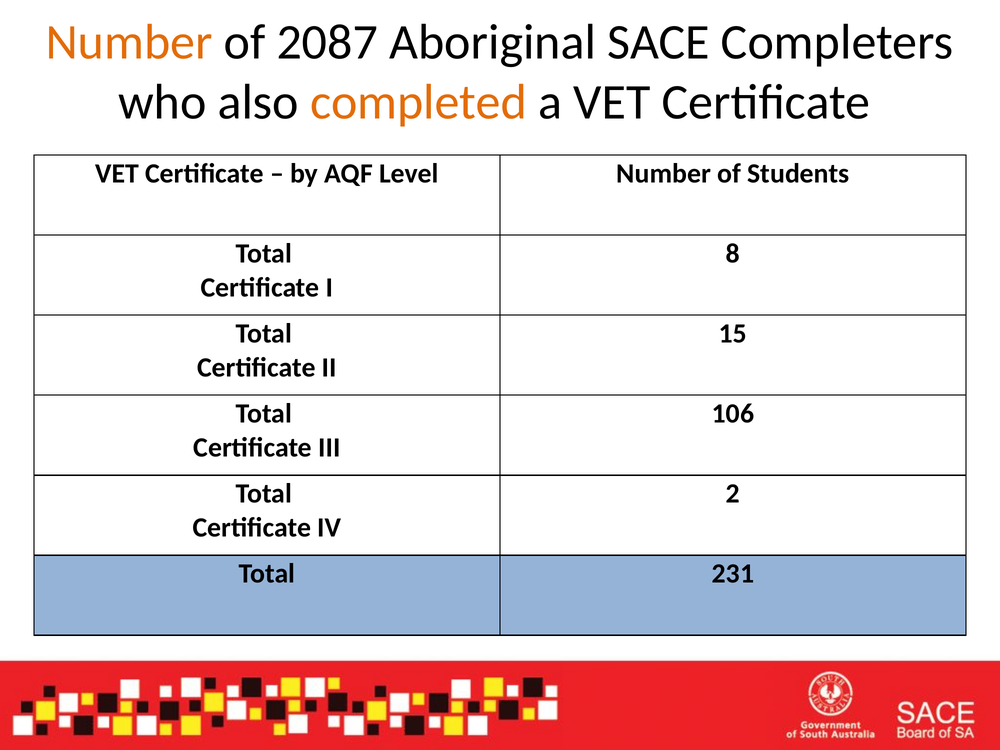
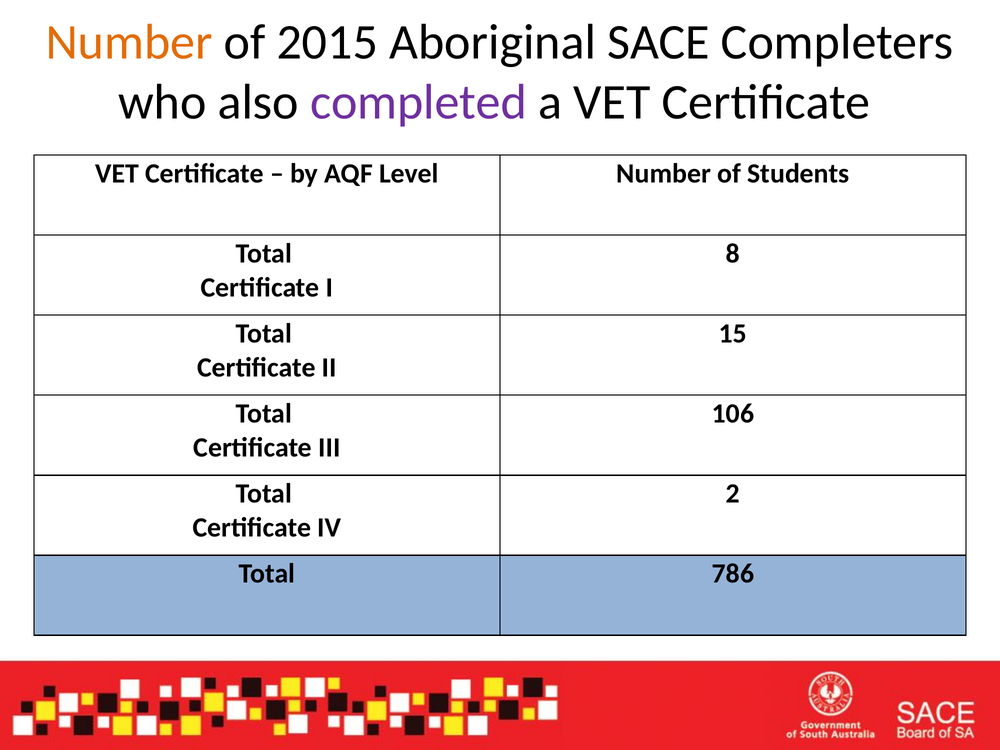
2087: 2087 -> 2015
completed colour: orange -> purple
231: 231 -> 786
